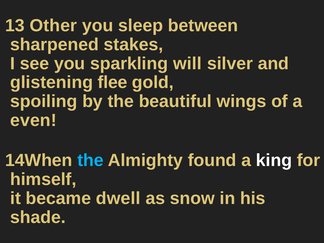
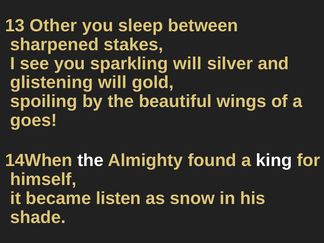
glistening flee: flee -> will
even: even -> goes
the at (90, 160) colour: light blue -> white
dwell: dwell -> listen
